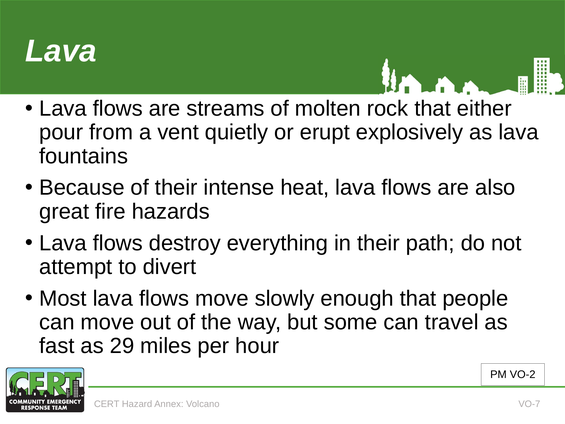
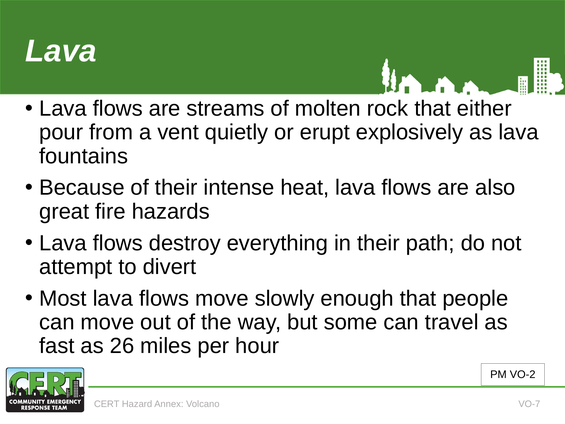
29: 29 -> 26
